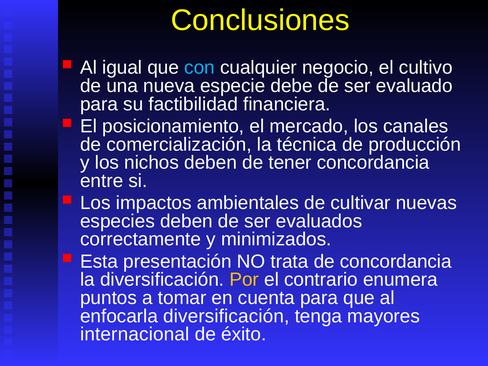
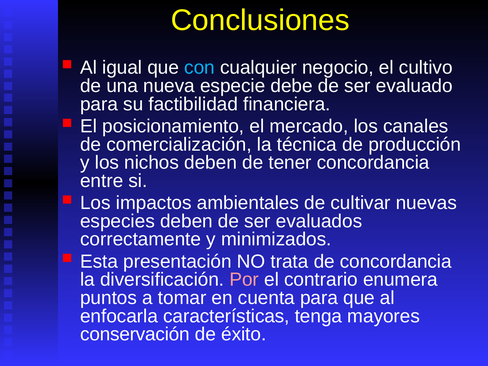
Por colour: yellow -> pink
enfocarla diversificación: diversificación -> características
internacional: internacional -> conservación
